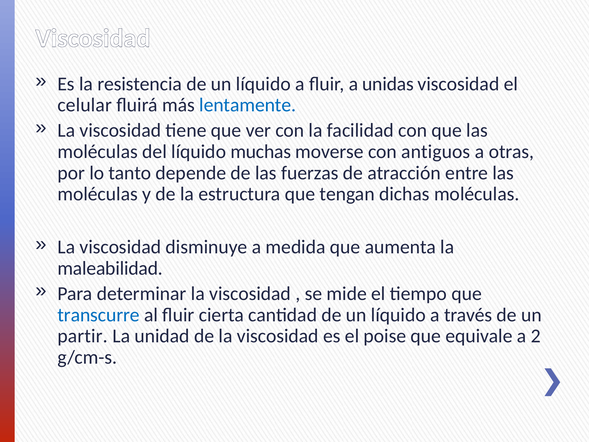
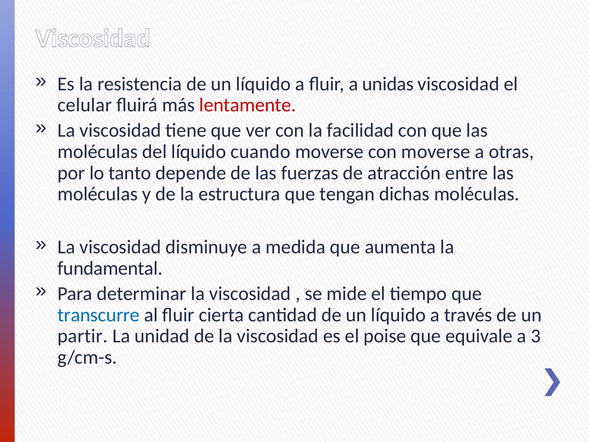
lentamente colour: blue -> red
muchas: muchas -> cuando
con antiguos: antiguos -> moverse
maleabilidad: maleabilidad -> fundamental
2: 2 -> 3
